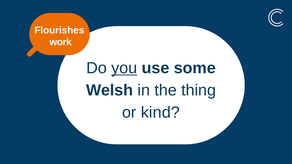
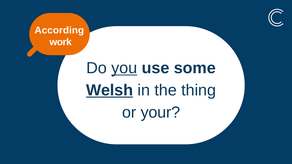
Flourishes: Flourishes -> According
Welsh underline: none -> present
kind: kind -> your
